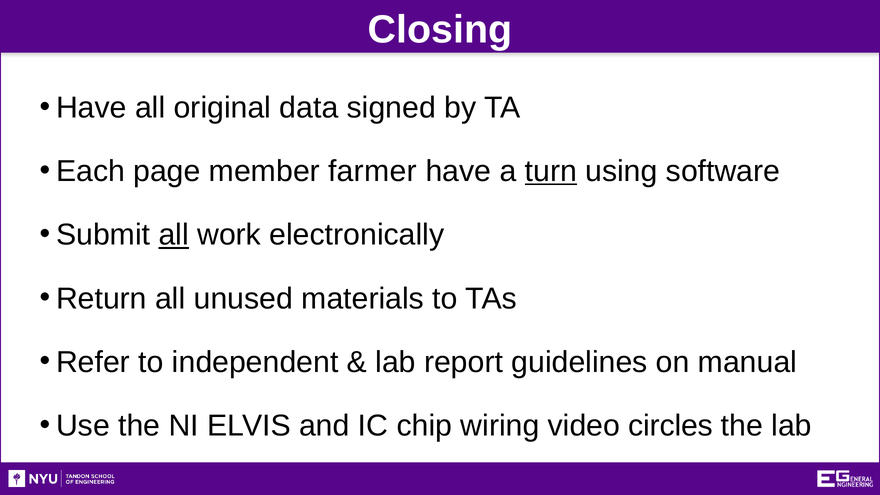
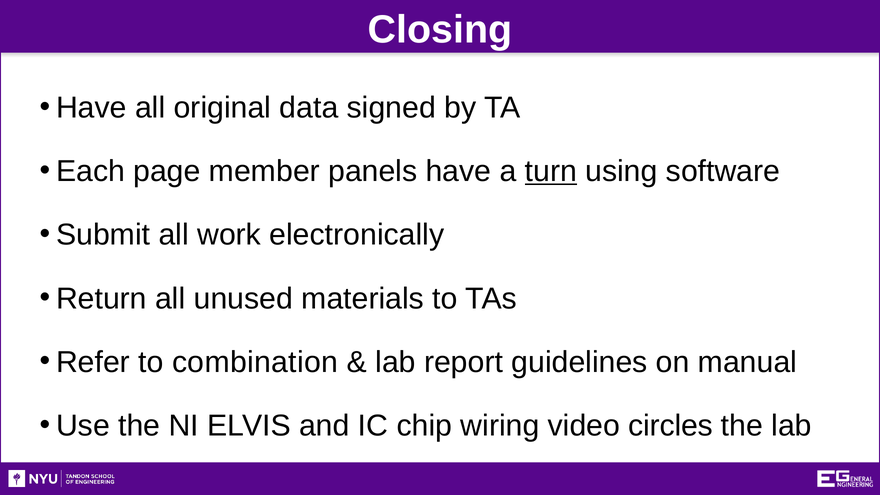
farmer: farmer -> panels
all at (174, 235) underline: present -> none
independent: independent -> combination
